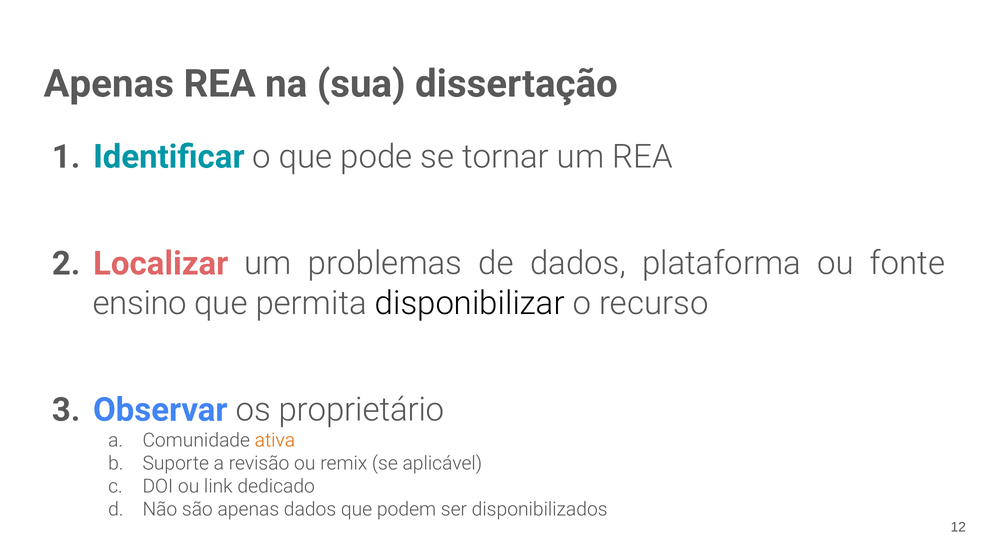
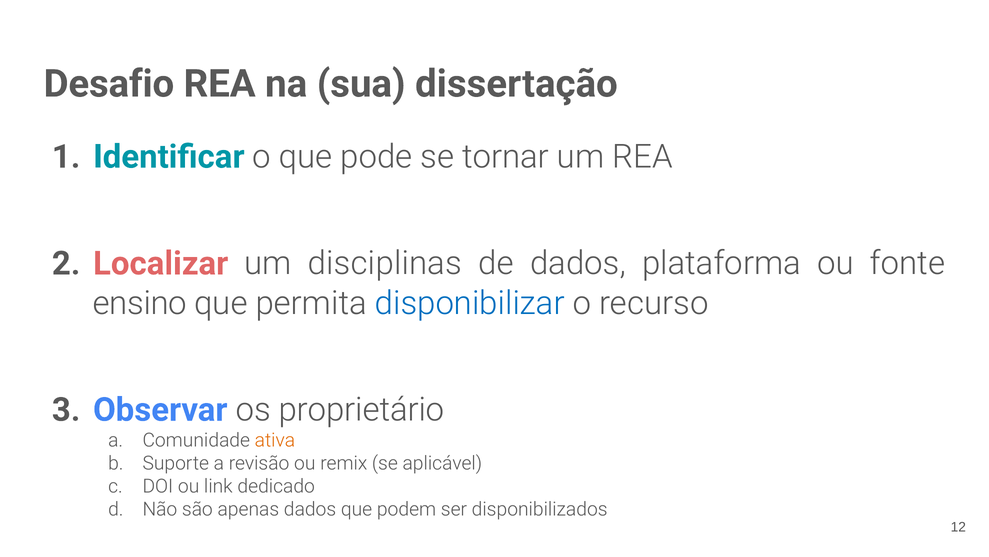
Apenas at (109, 84): Apenas -> Desafio
problemas: problemas -> disciplinas
disponibilizar colour: black -> blue
